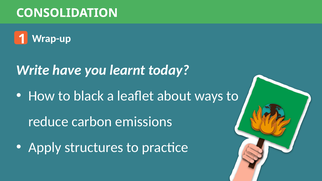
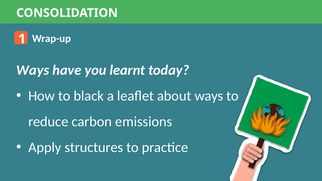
Write at (33, 70): Write -> Ways
